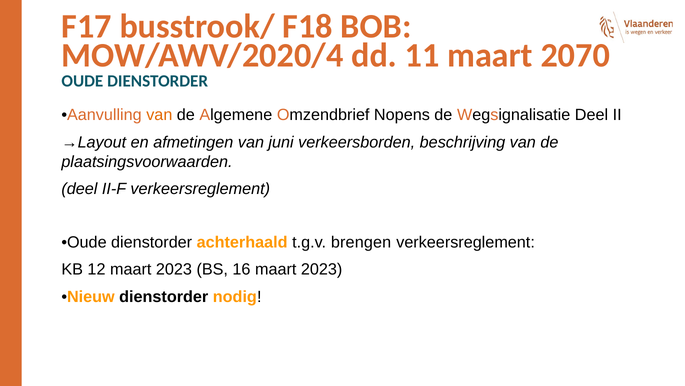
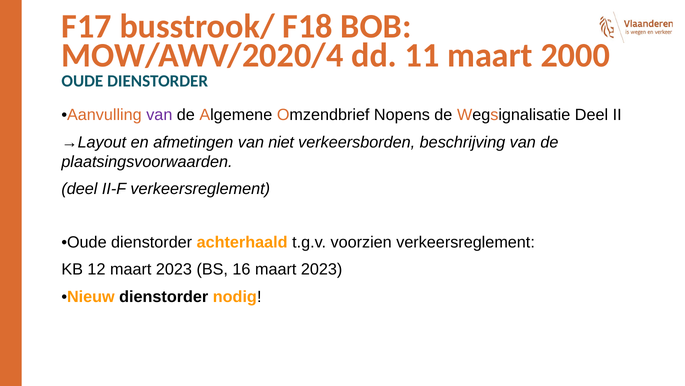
2070: 2070 -> 2000
van at (159, 115) colour: orange -> purple
juni: juni -> niet
brengen: brengen -> voorzien
